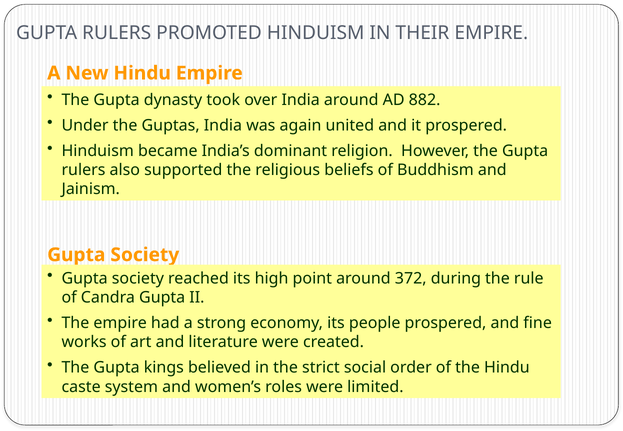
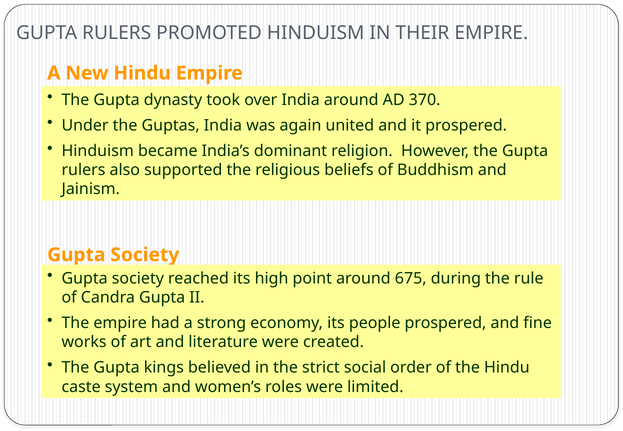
882: 882 -> 370
372: 372 -> 675
